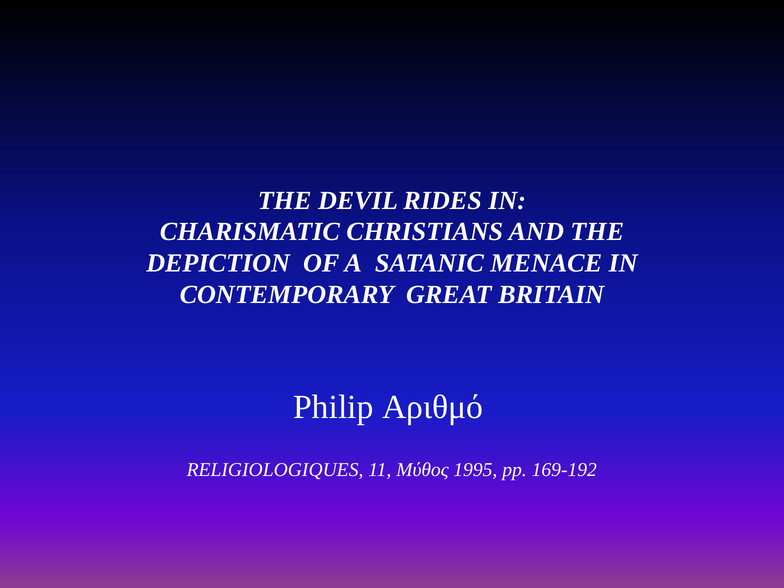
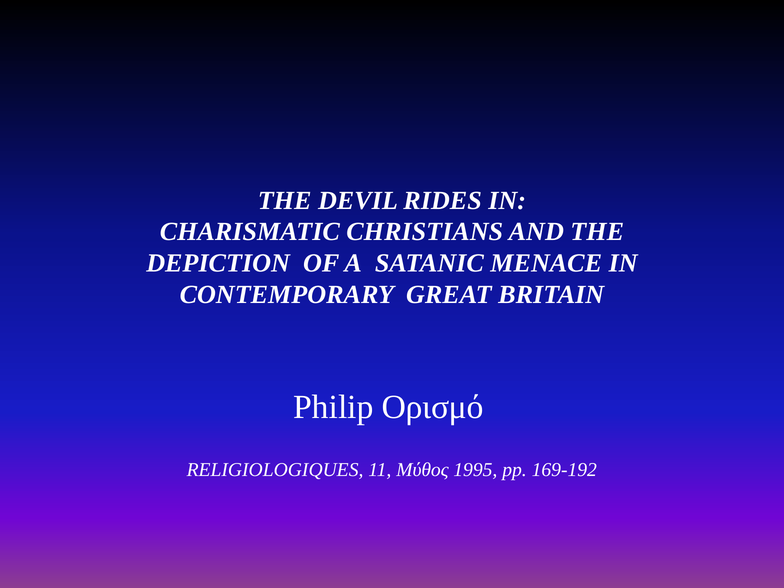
Αριθμό: Αριθμό -> Ορισμό
